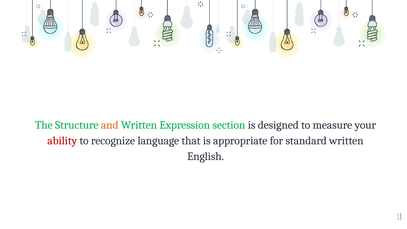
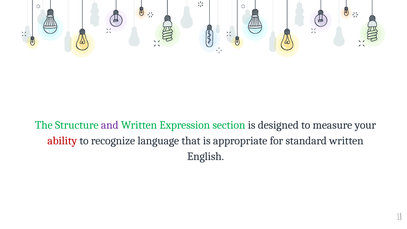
and colour: orange -> purple
